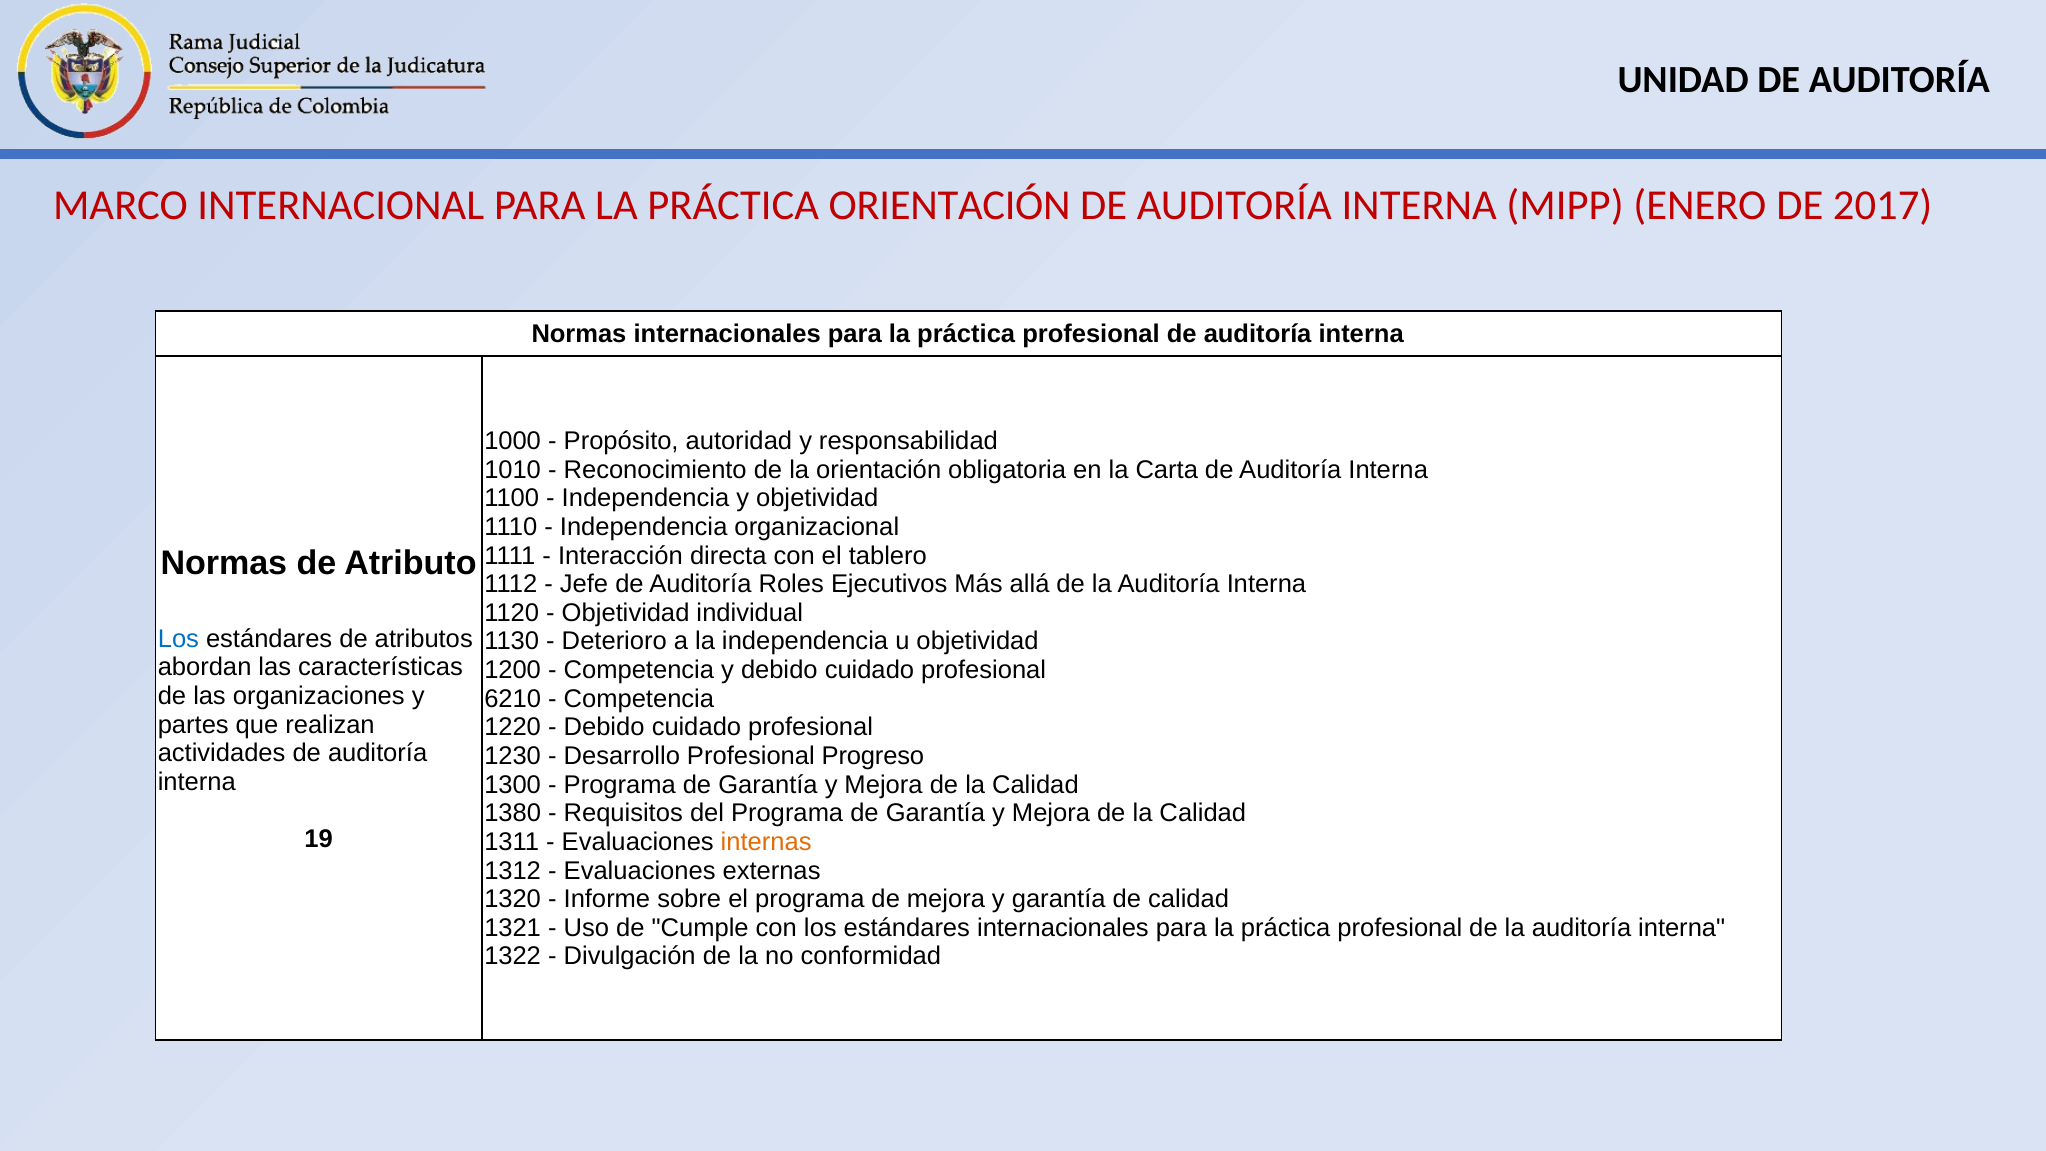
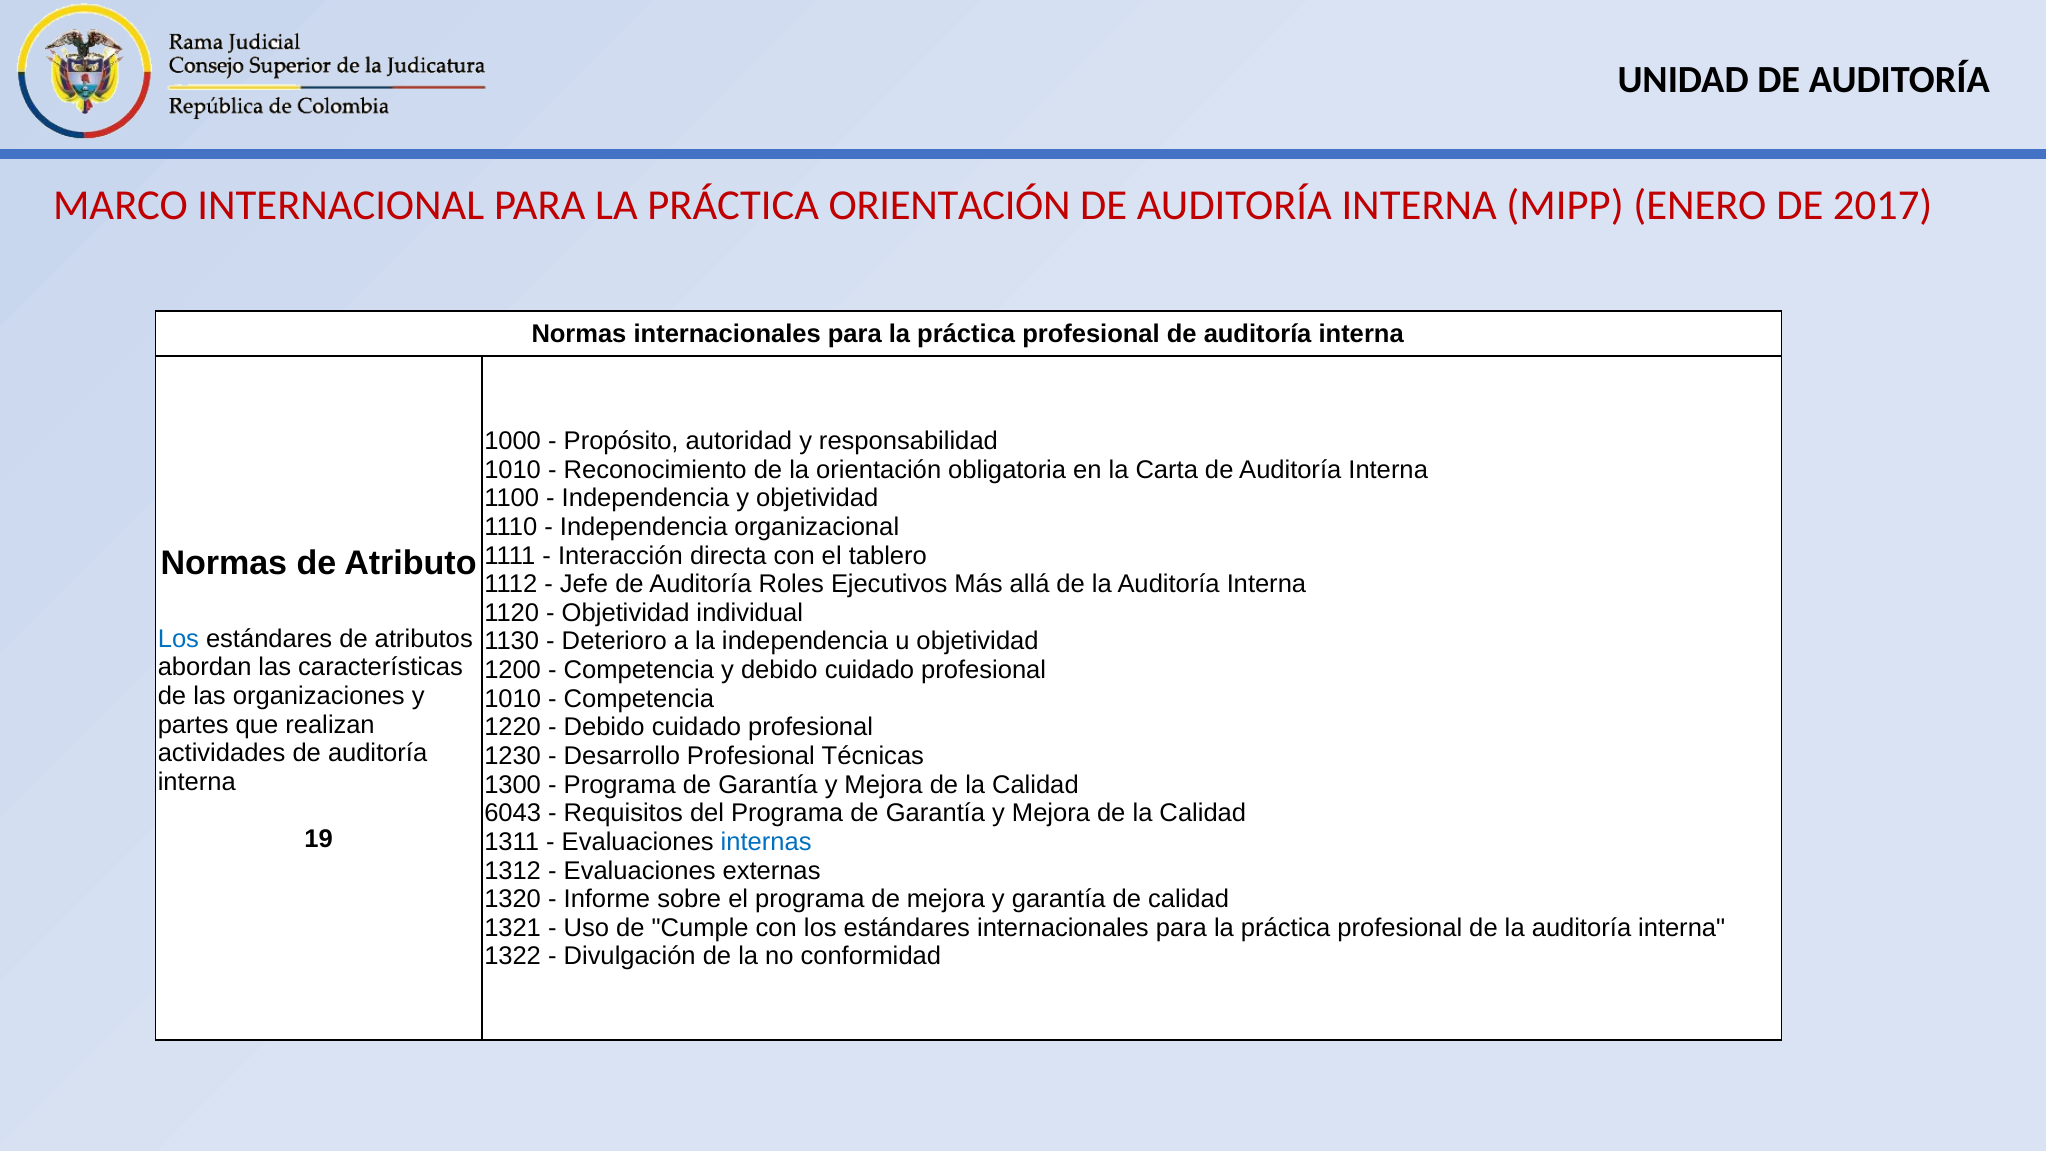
6210 at (513, 699): 6210 -> 1010
Progreso: Progreso -> Técnicas
1380: 1380 -> 6043
internas colour: orange -> blue
